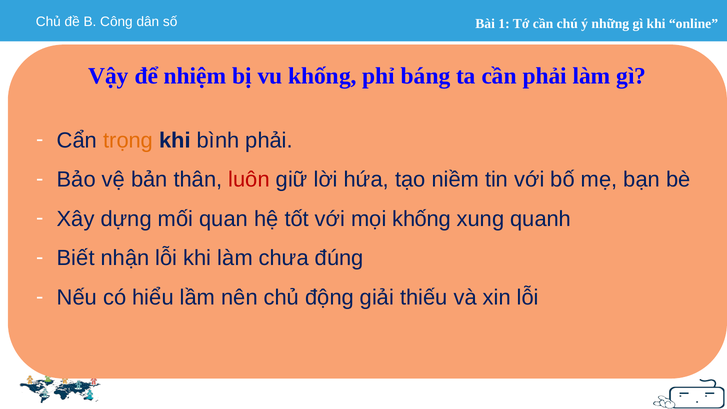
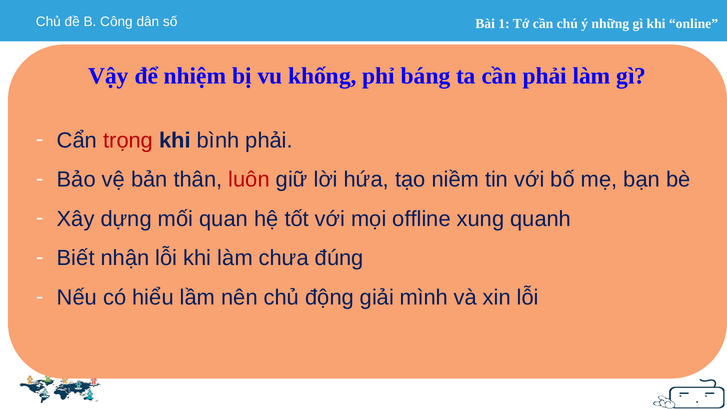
trọng colour: orange -> red
mọi khống: khống -> offline
thiếu: thiếu -> mình
